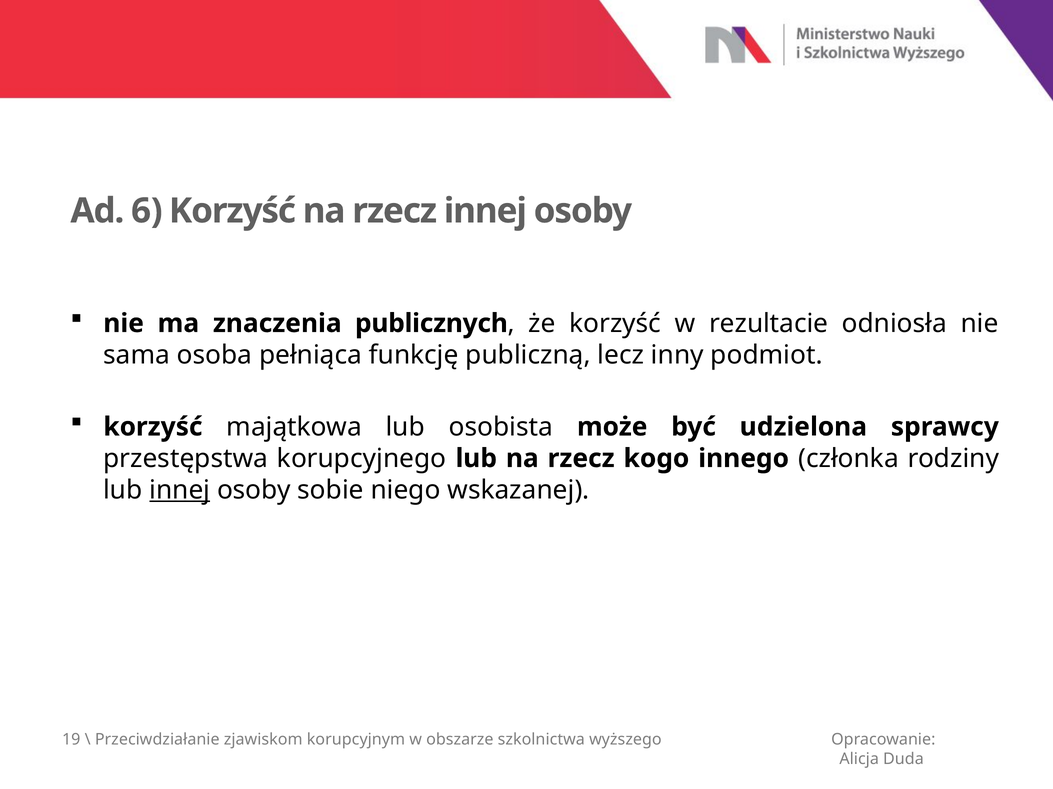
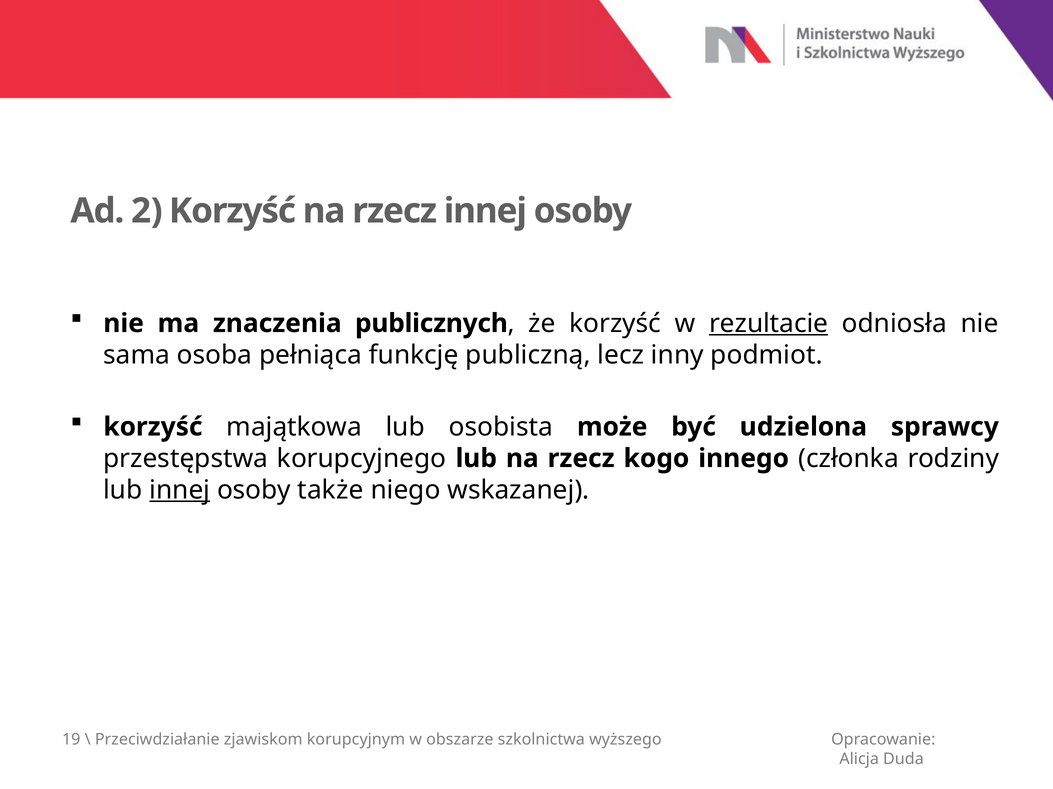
6: 6 -> 2
rezultacie underline: none -> present
sobie: sobie -> także
